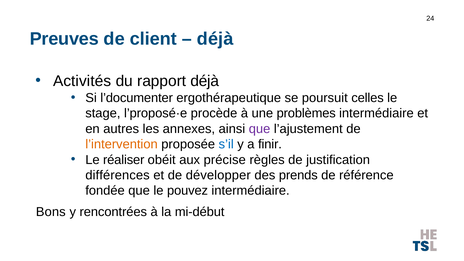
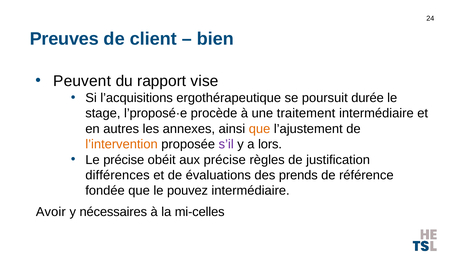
déjà at (215, 39): déjà -> bien
Activités: Activités -> Peuvent
rapport déjà: déjà -> vise
l’documenter: l’documenter -> l’acquisitions
celles: celles -> durée
problèmes: problèmes -> traitement
que at (260, 129) colour: purple -> orange
s’il colour: blue -> purple
finir: finir -> lors
Le réaliser: réaliser -> précise
développer: développer -> évaluations
Bons: Bons -> Avoir
rencontrées: rencontrées -> nécessaires
mi-début: mi-début -> mi-celles
